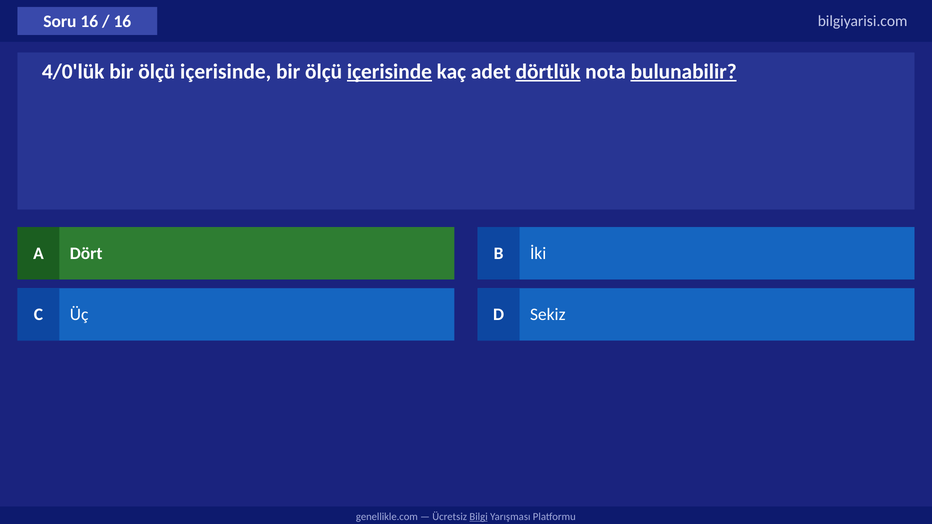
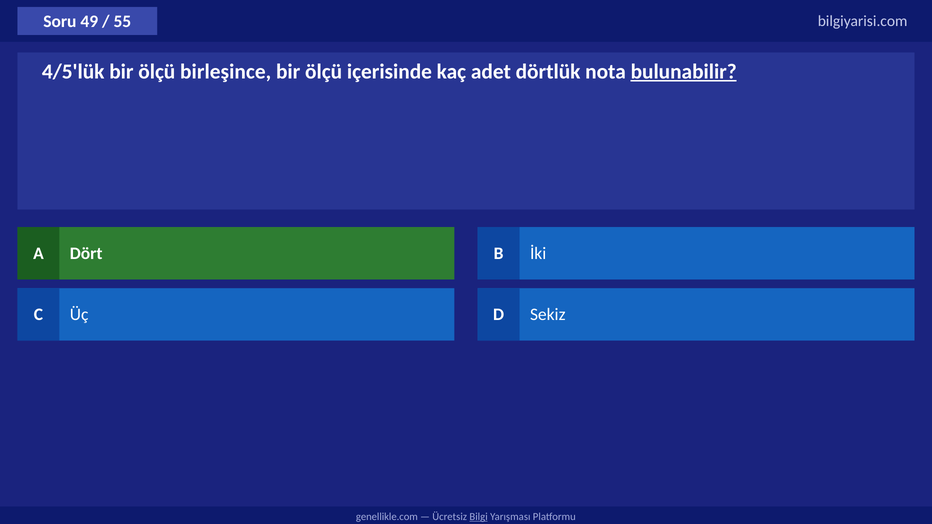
Soru 16: 16 -> 49
16 at (122, 21): 16 -> 55
4/0'lük: 4/0'lük -> 4/5'lük
içerisinde at (226, 72): içerisinde -> birleşince
içerisinde at (389, 72) underline: present -> none
dörtlük underline: present -> none
